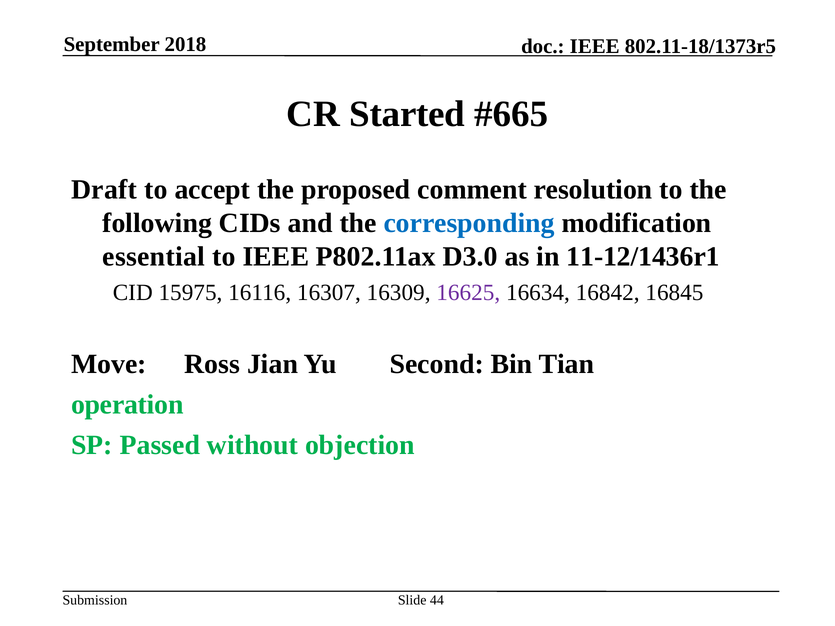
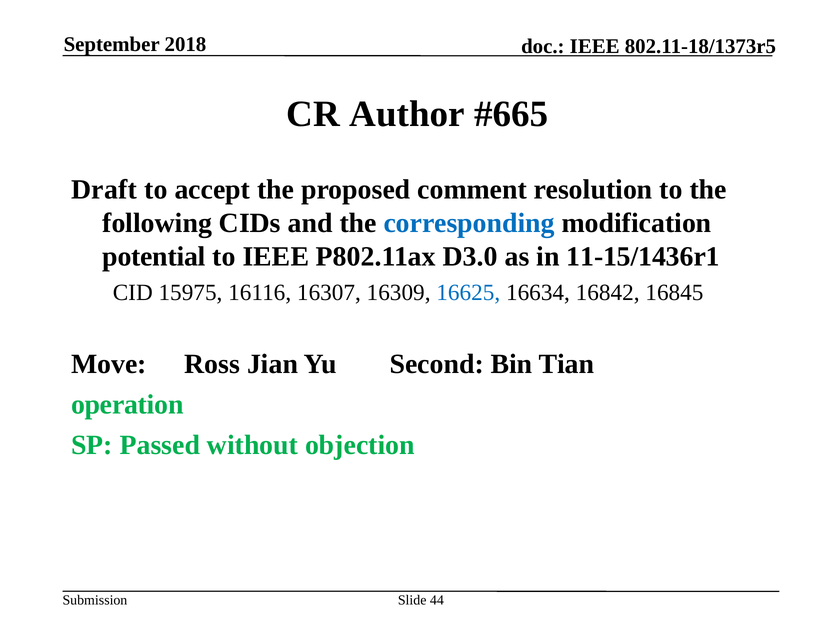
Started: Started -> Author
essential: essential -> potential
11-12/1436r1: 11-12/1436r1 -> 11-15/1436r1
16625 colour: purple -> blue
